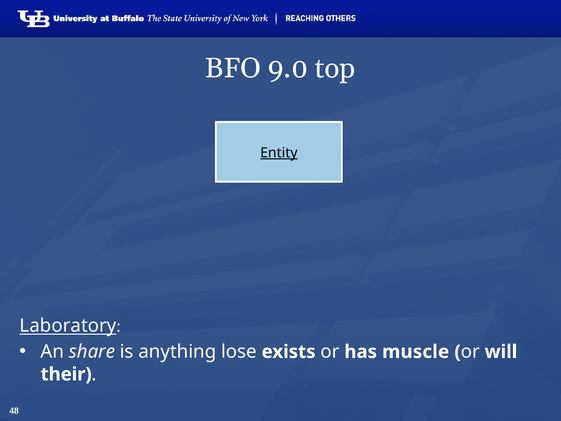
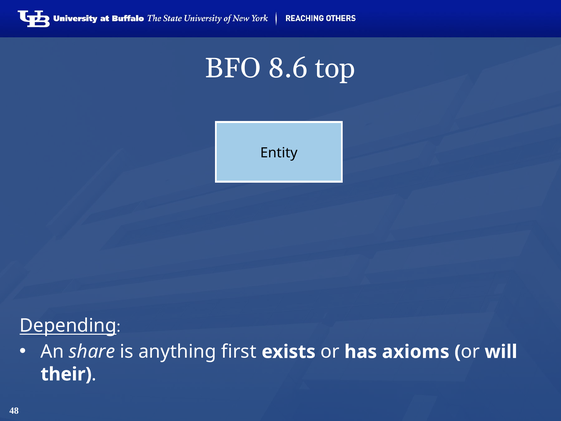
9.0: 9.0 -> 8.6
Entity underline: present -> none
Laboratory: Laboratory -> Depending
lose: lose -> first
muscle: muscle -> axioms
